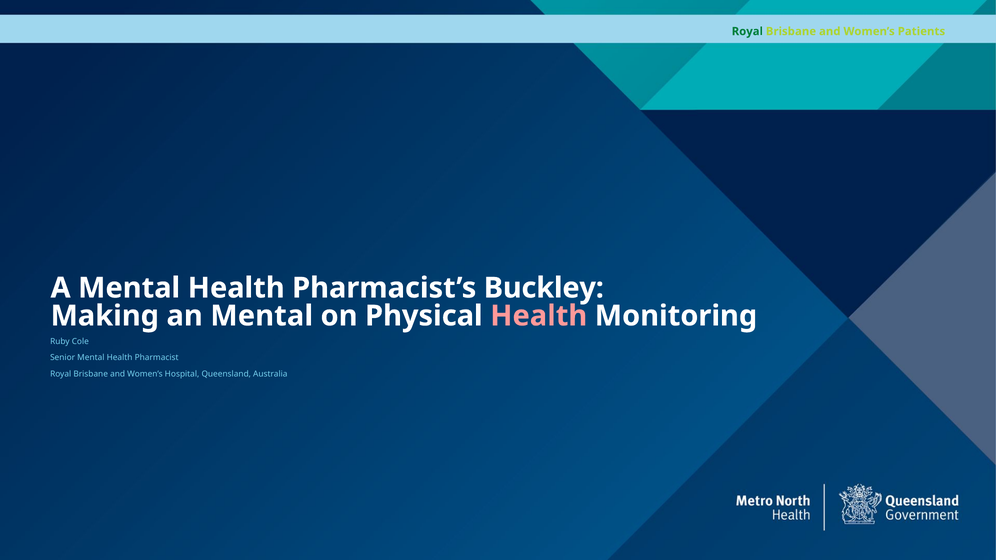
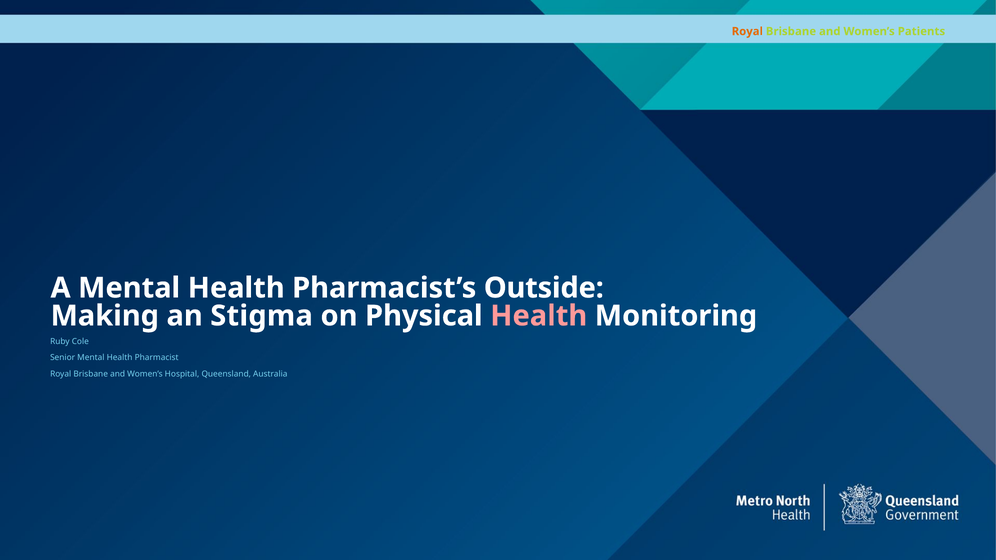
Royal at (747, 31) colour: green -> orange
Buckley: Buckley -> Outside
an Mental: Mental -> Stigma
